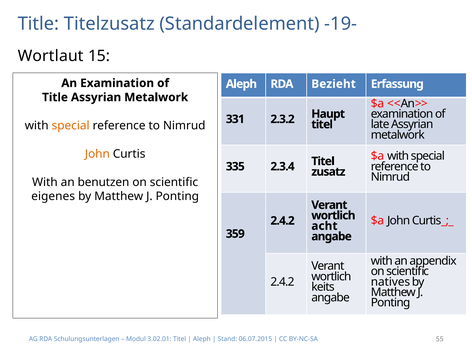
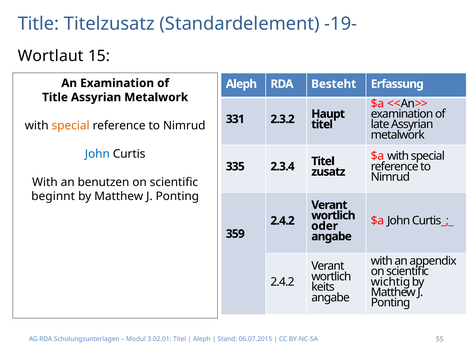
Bezieht: Bezieht -> Besteht
John at (97, 154) colour: orange -> blue
eigenes: eigenes -> beginnt
acht: acht -> oder
natives: natives -> wichtig
